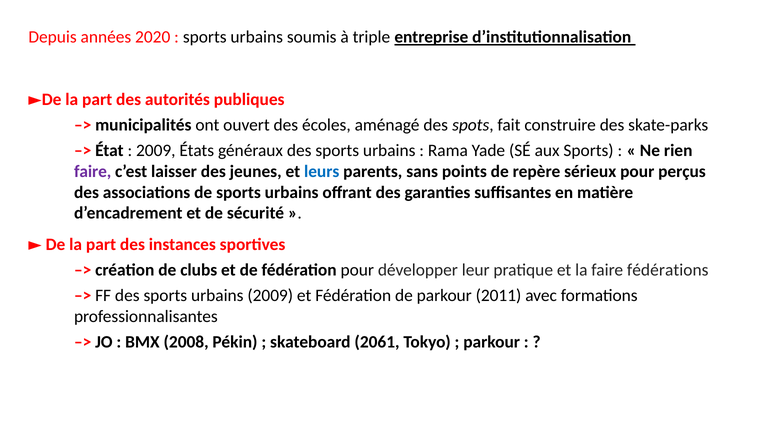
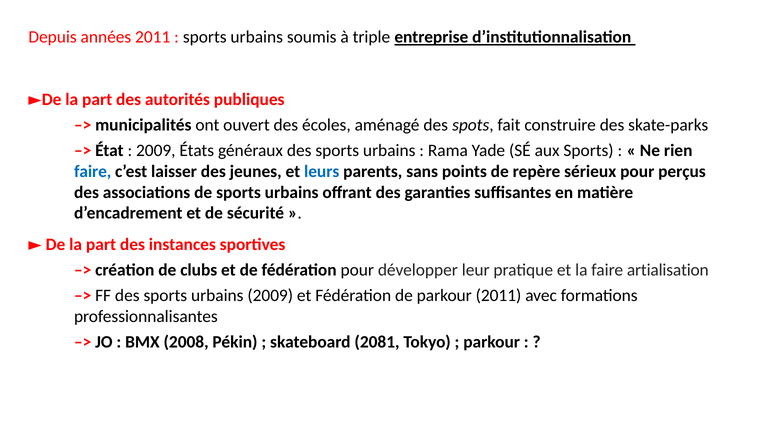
années 2020: 2020 -> 2011
faire at (93, 172) colour: purple -> blue
fédérations: fédérations -> artialisation
2061: 2061 -> 2081
